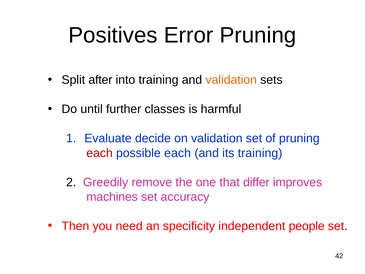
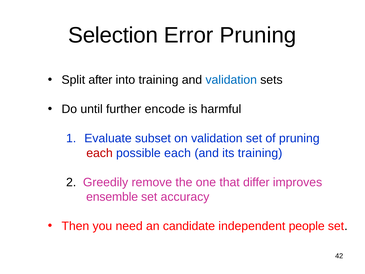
Positives: Positives -> Selection
validation at (231, 80) colour: orange -> blue
classes: classes -> encode
decide: decide -> subset
machines: machines -> ensemble
specificity: specificity -> candidate
